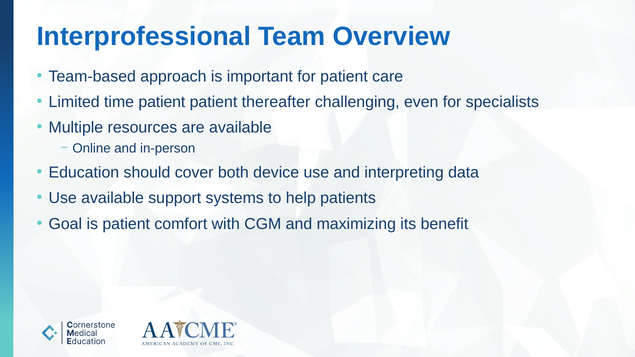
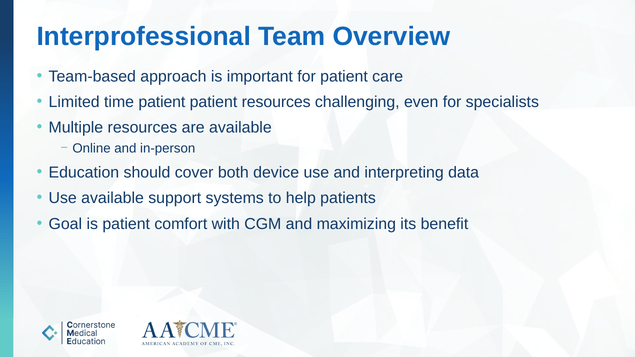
patient thereafter: thereafter -> resources
